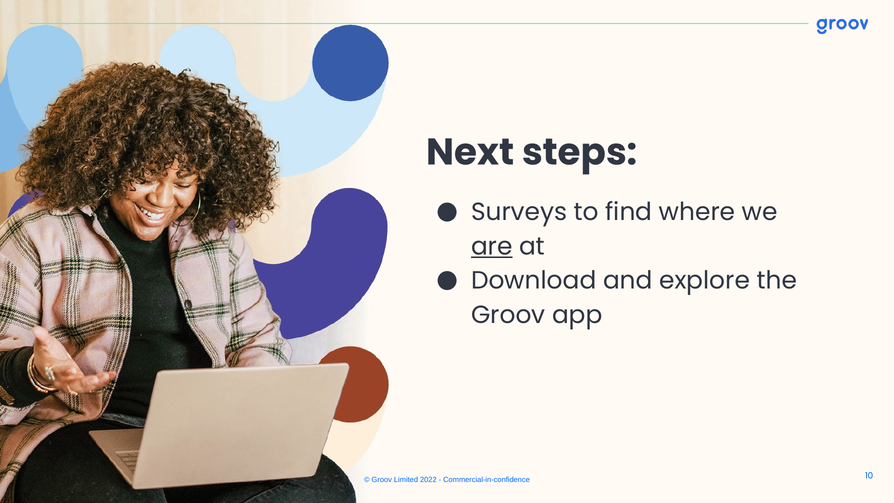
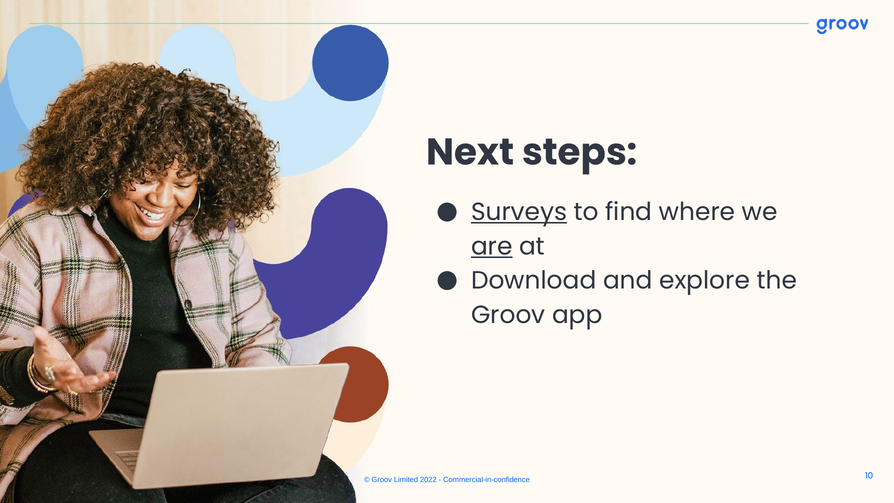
Surveys underline: none -> present
